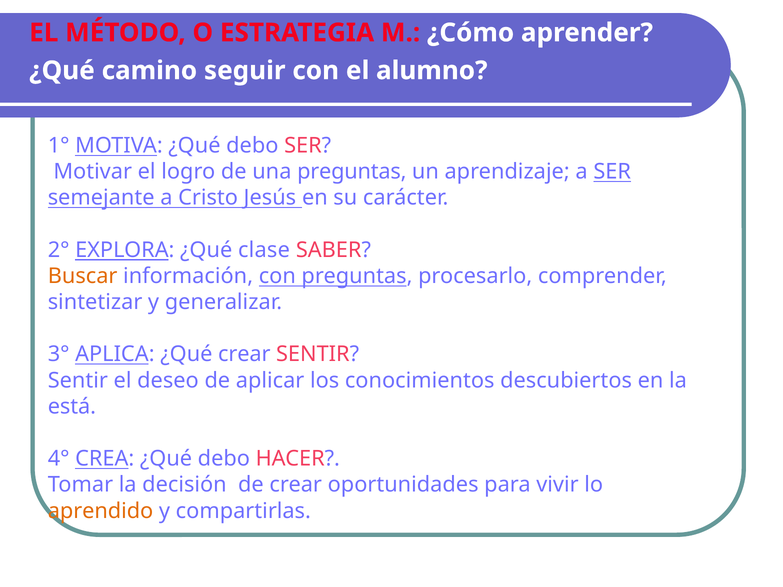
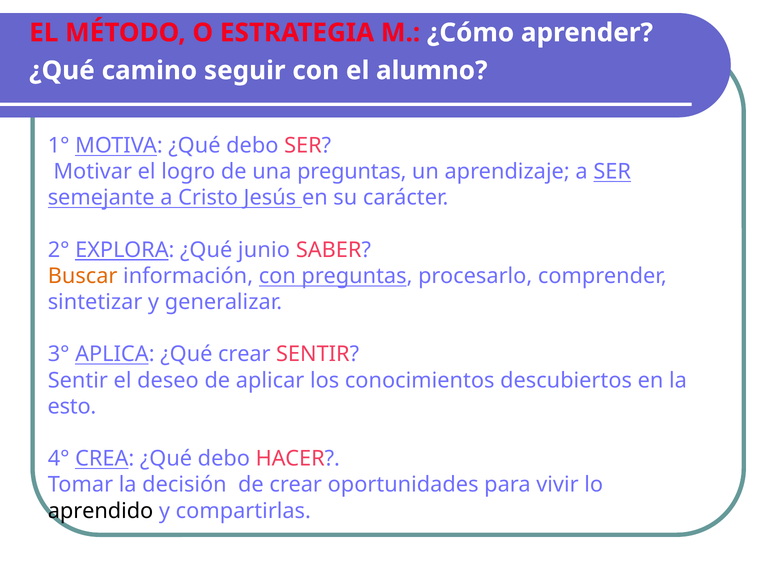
clase: clase -> junio
está: está -> esto
aprendido colour: orange -> black
